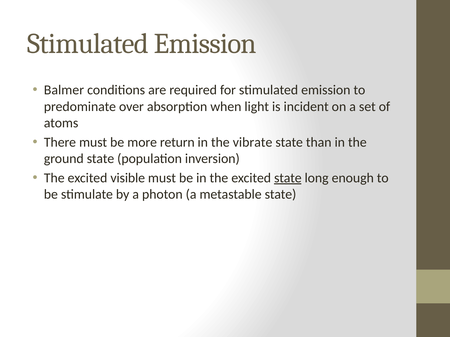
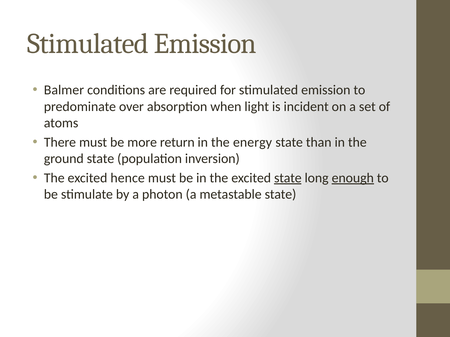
vibrate: vibrate -> energy
visible: visible -> hence
enough underline: none -> present
